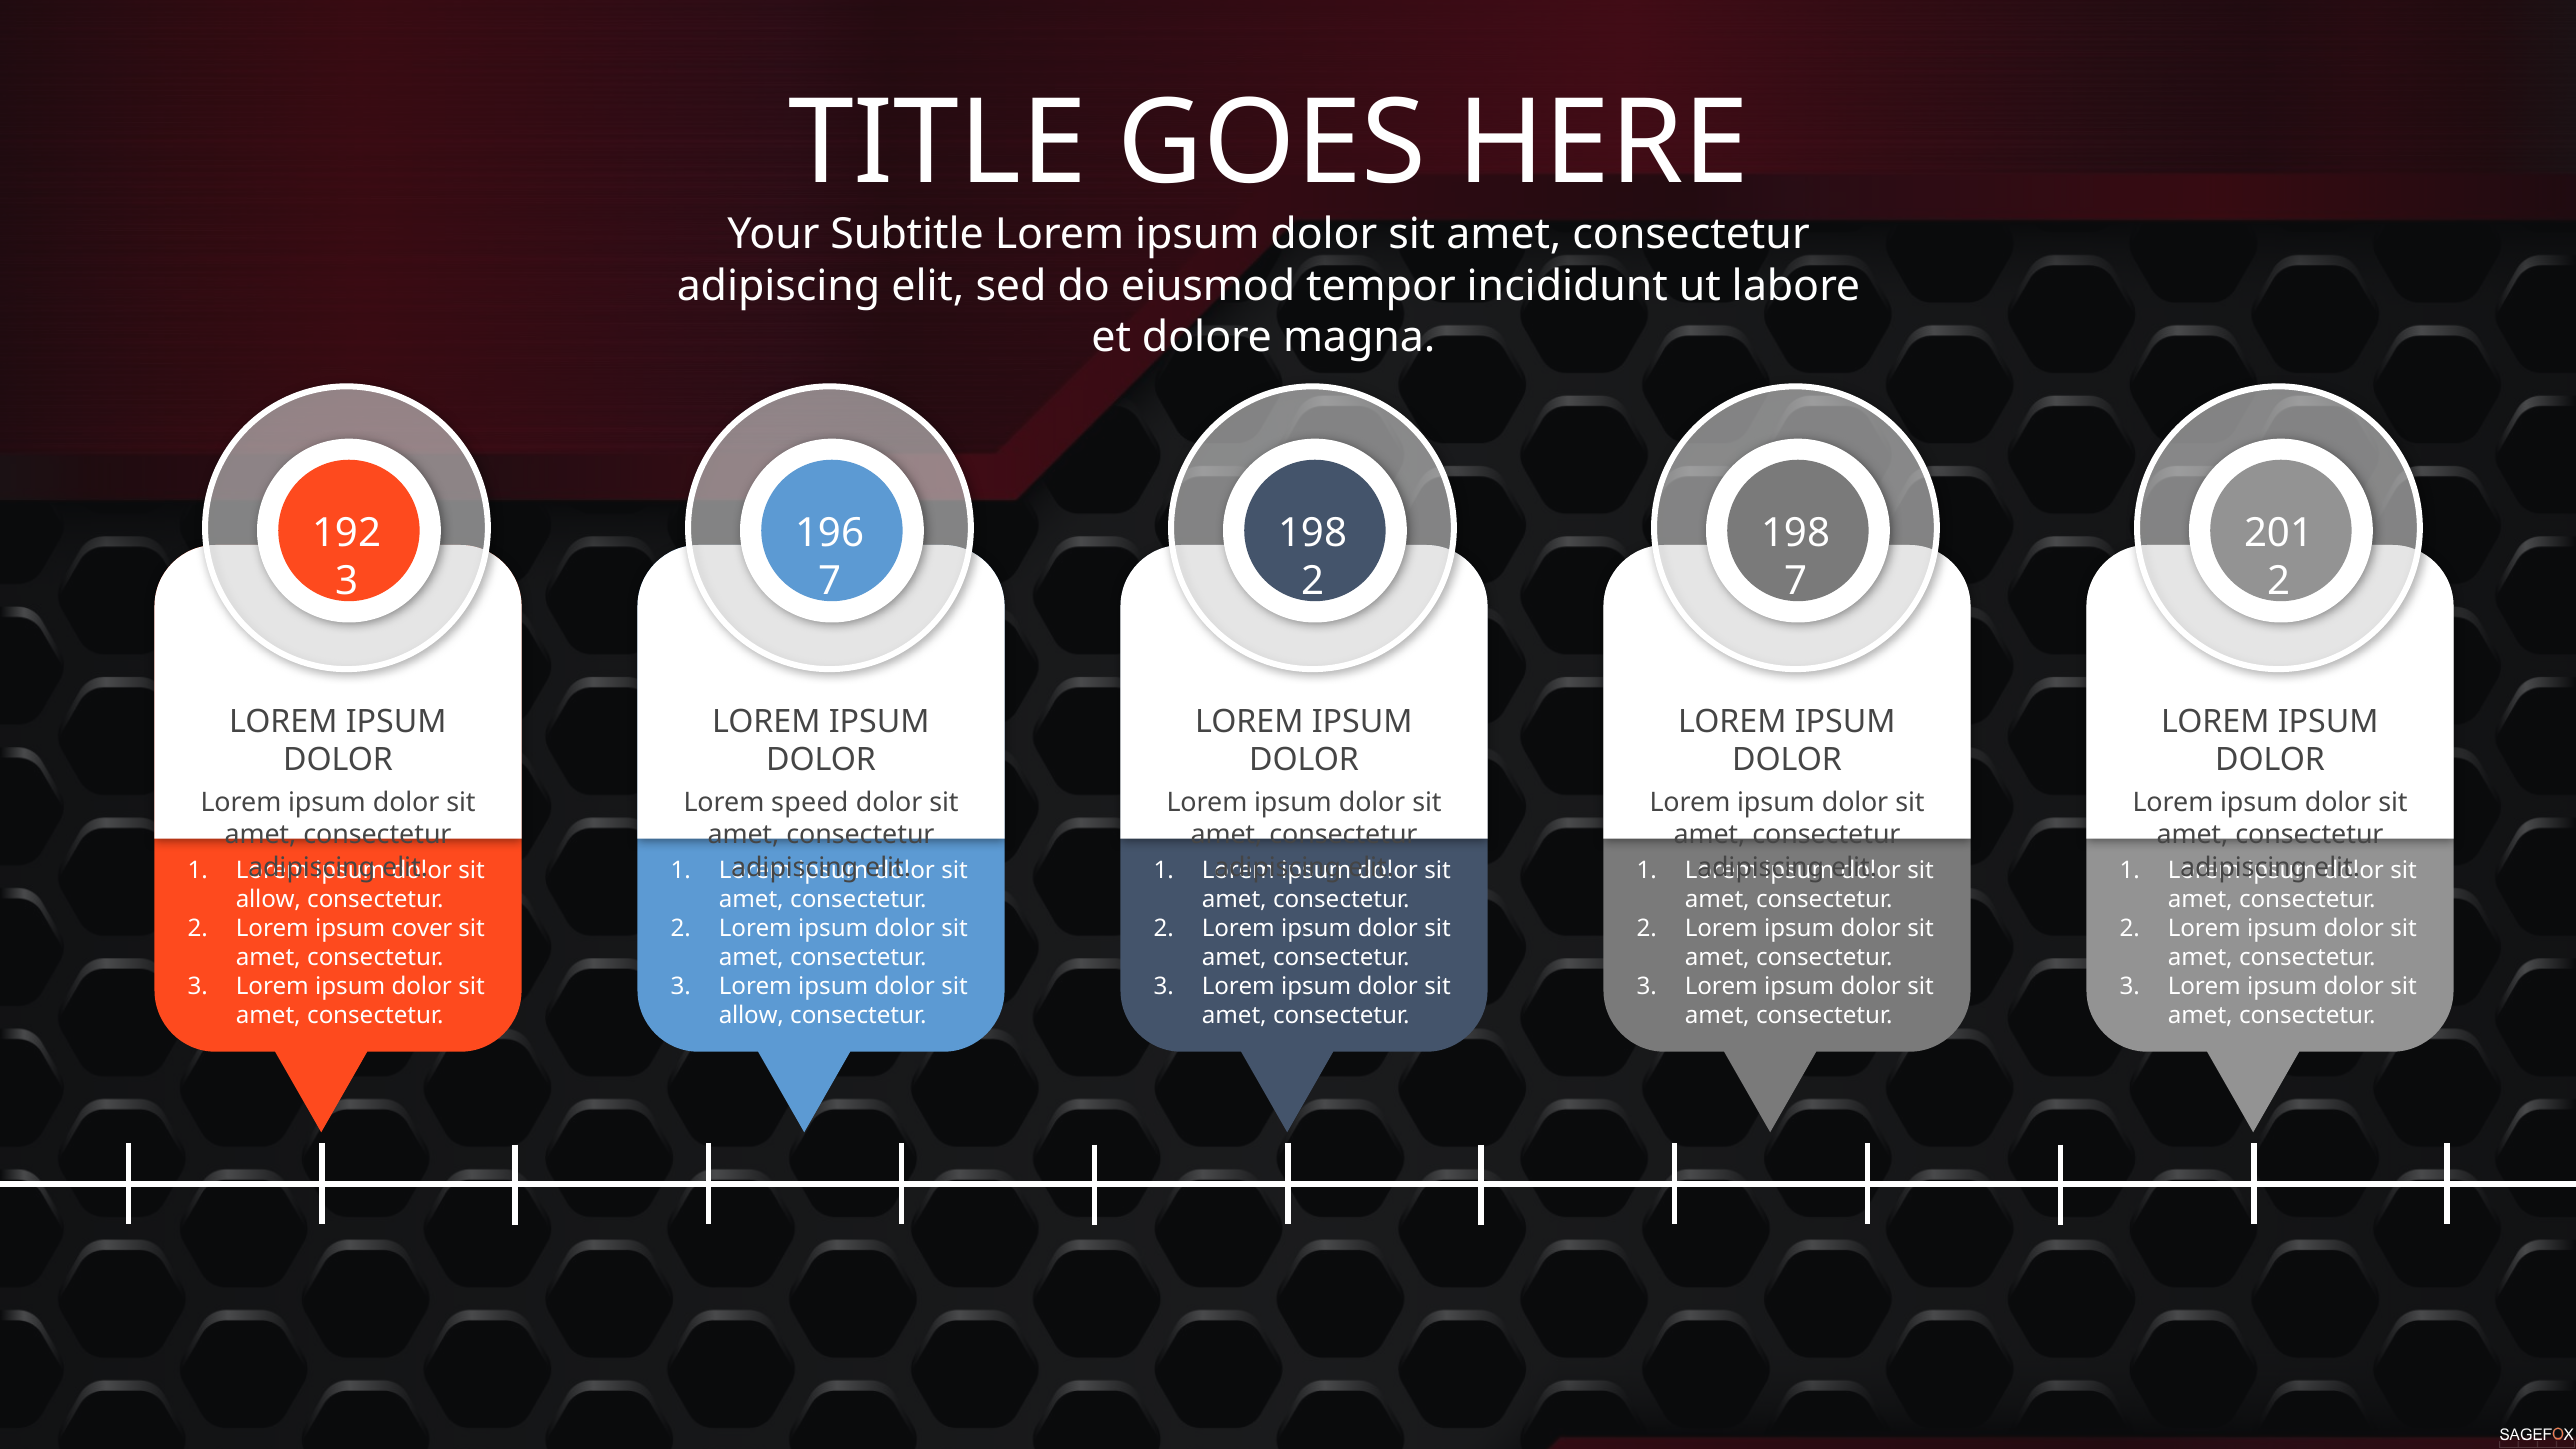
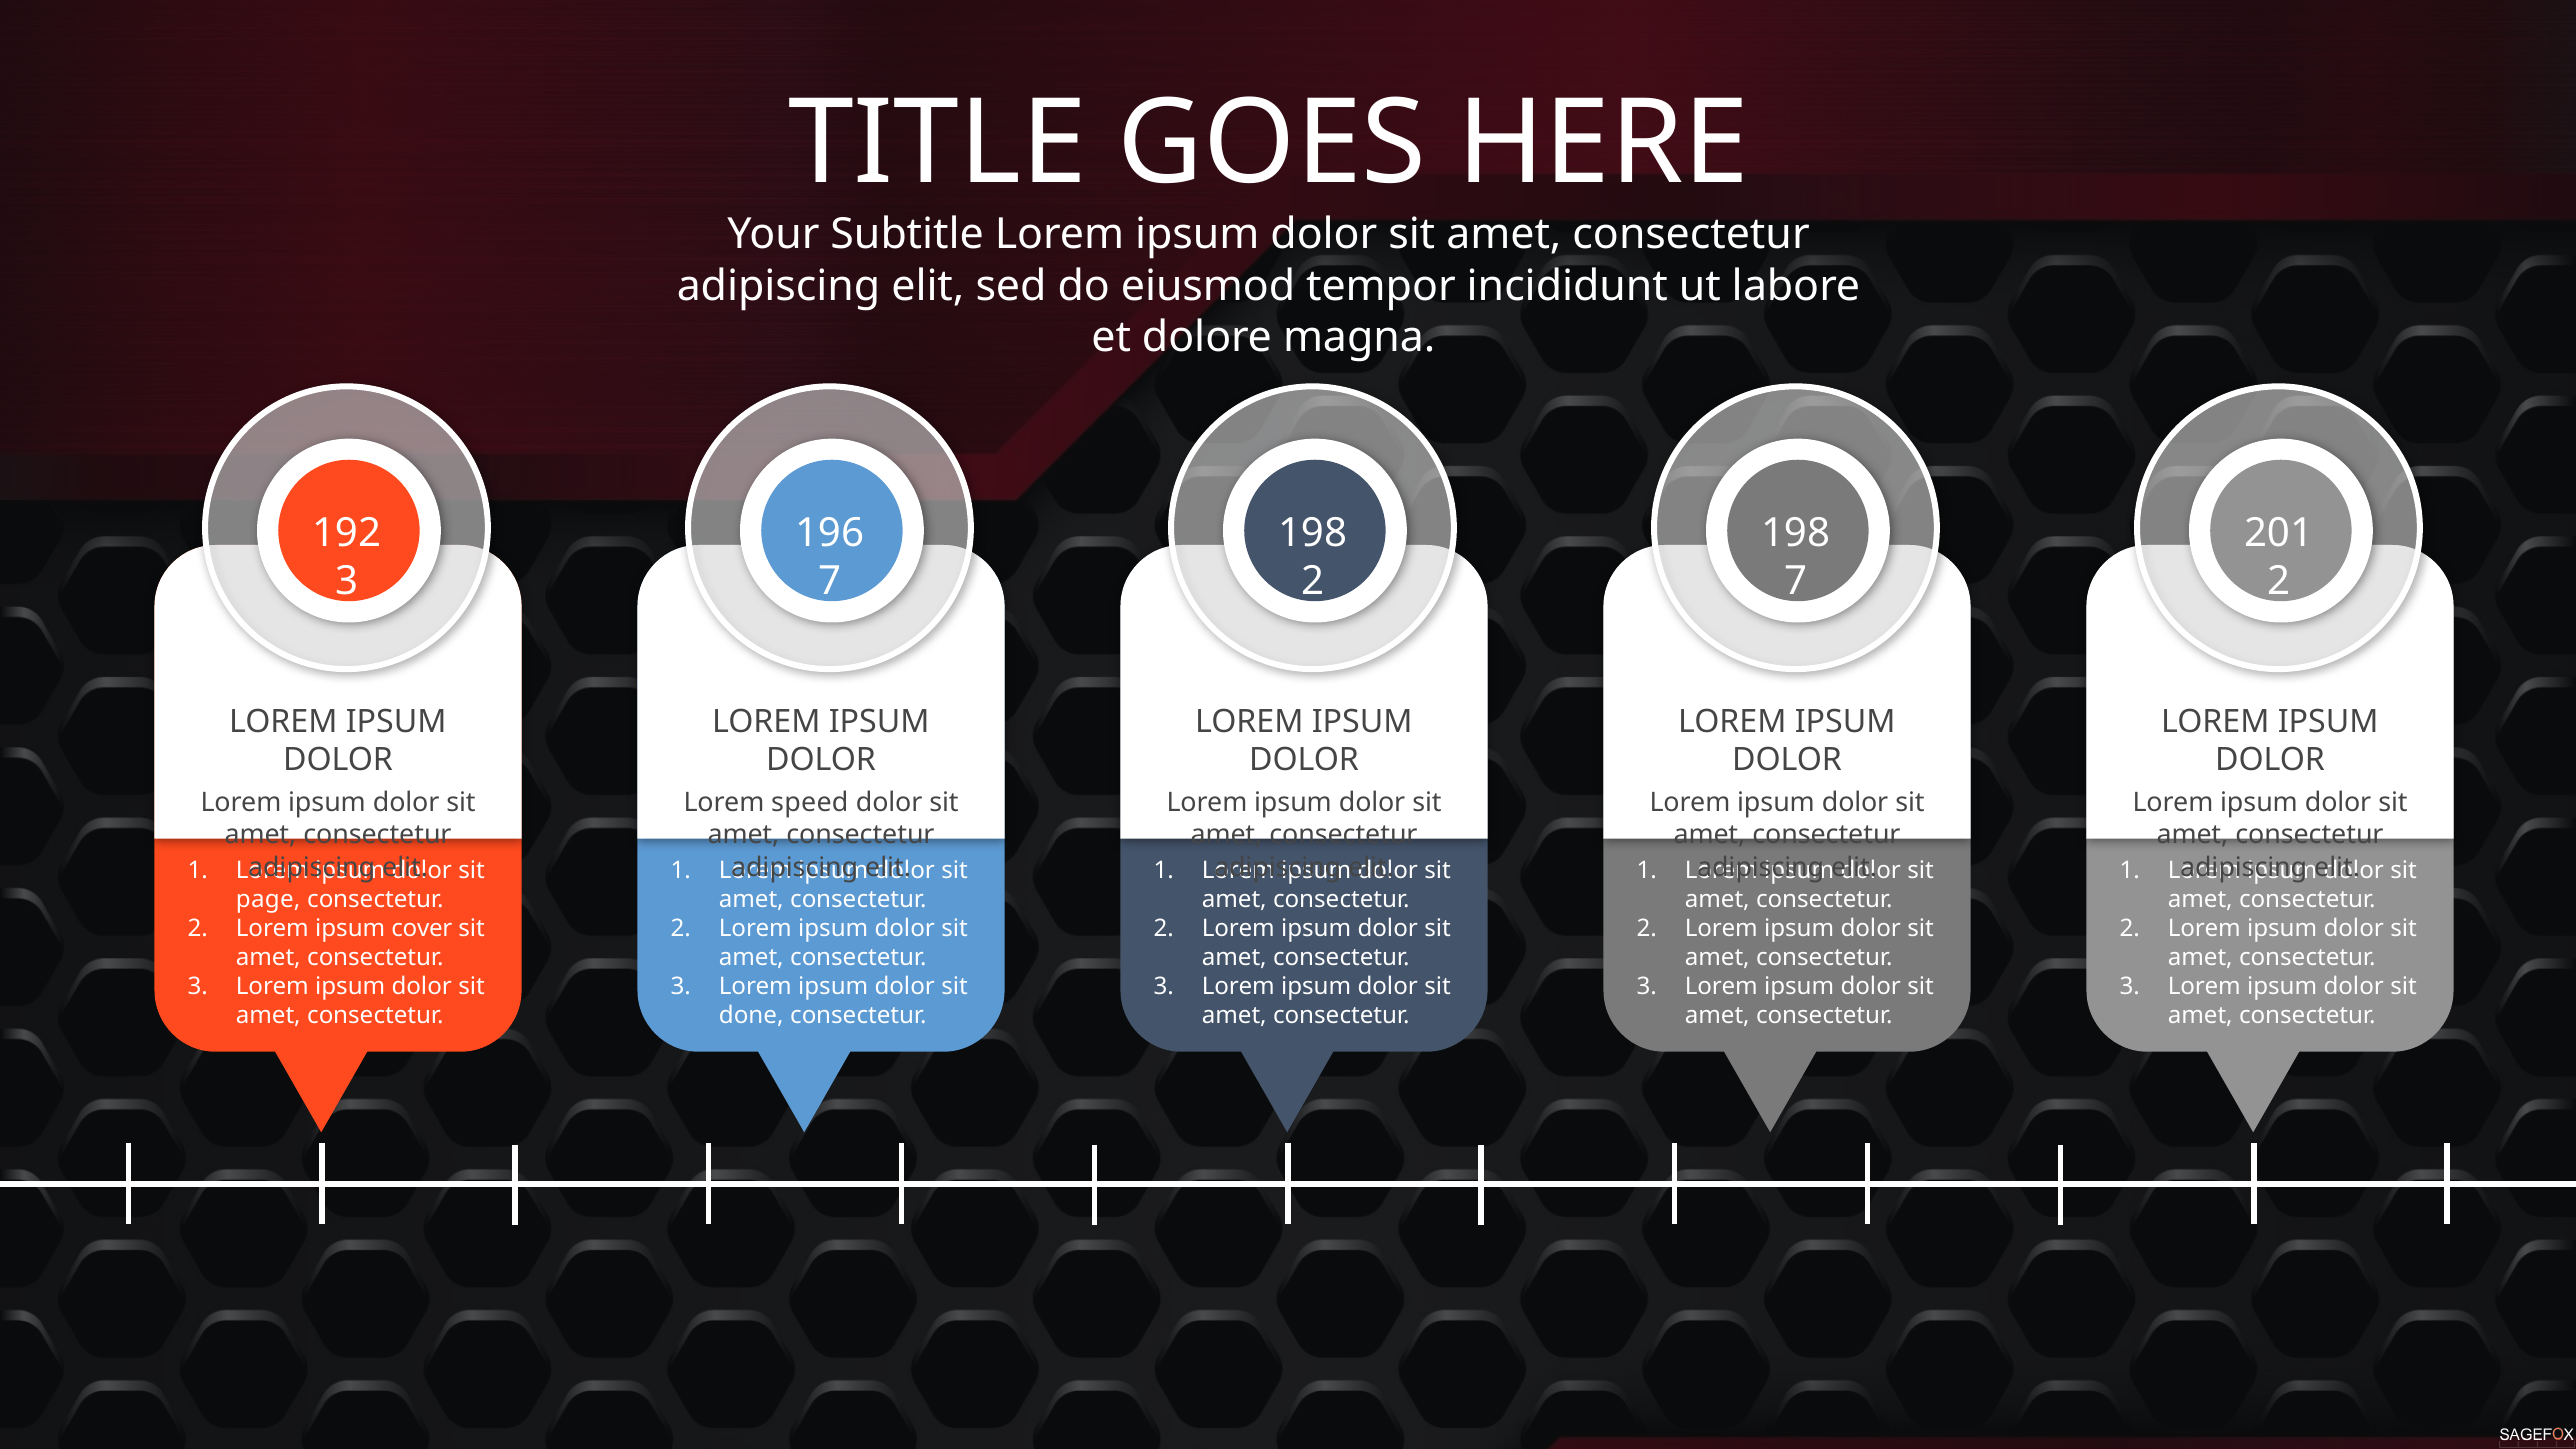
allow at (268, 899): allow -> page
allow at (751, 1015): allow -> done
